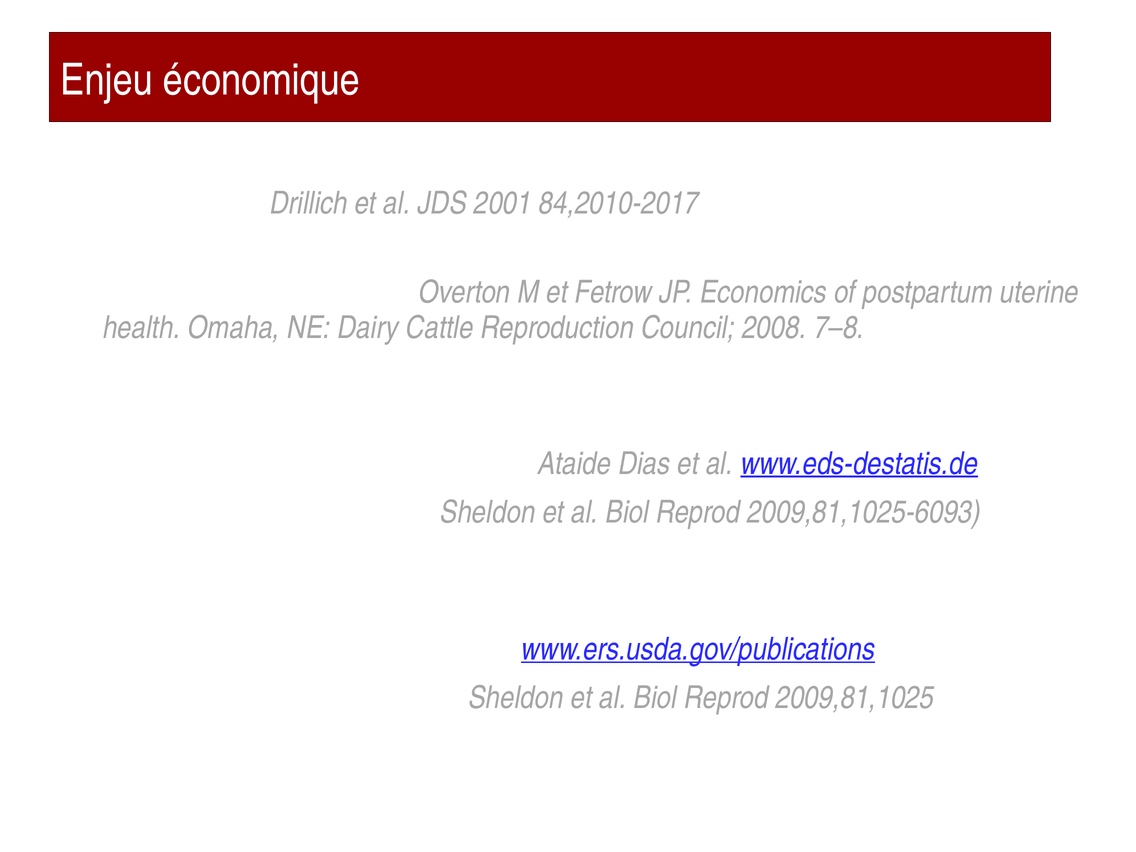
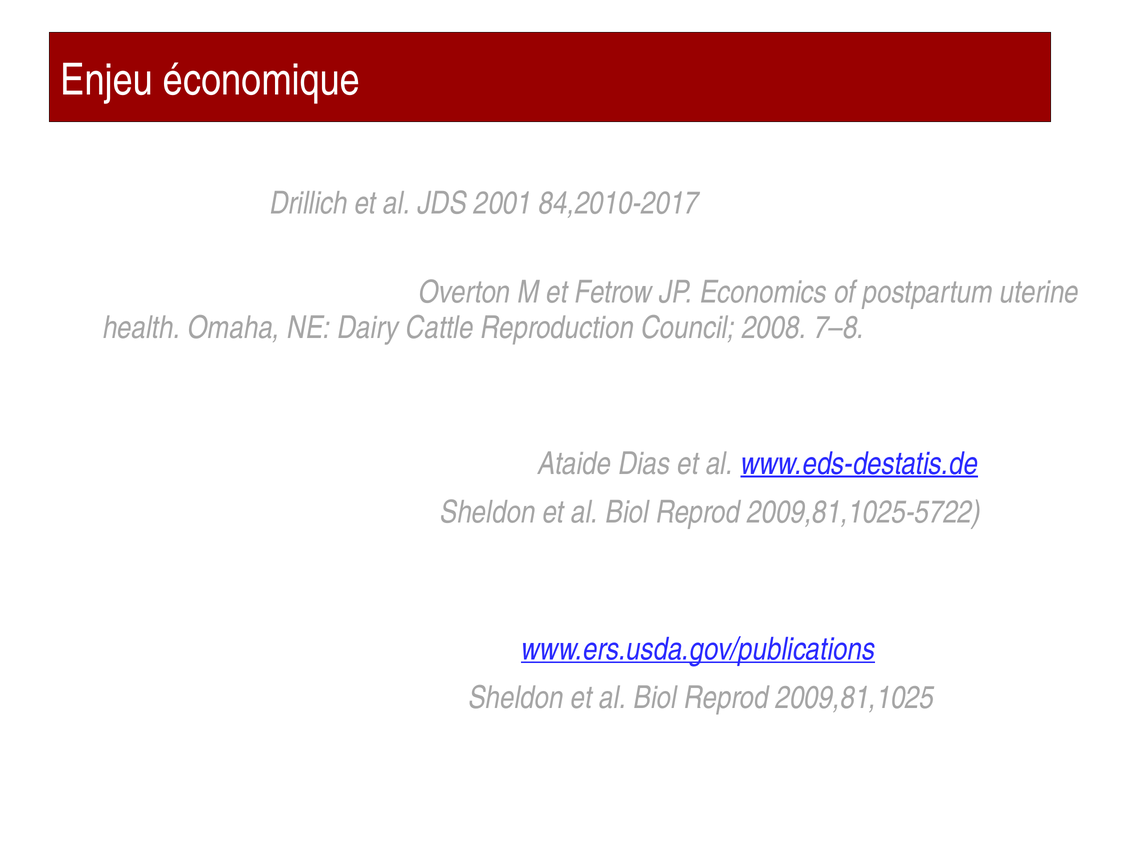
2009,81,1025-6093: 2009,81,1025-6093 -> 2009,81,1025-5722
